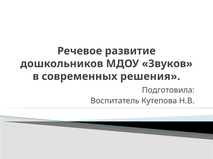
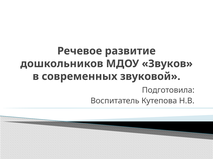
решения: решения -> звуковой
